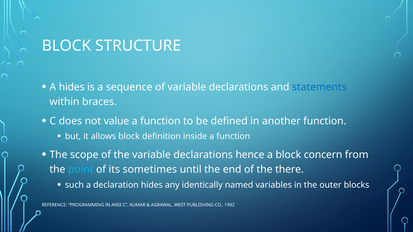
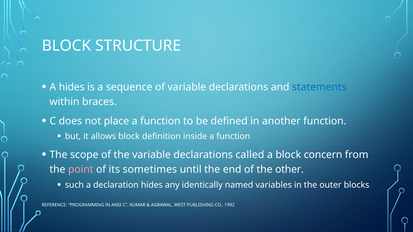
value: value -> place
hence: hence -> called
point colour: light blue -> pink
there: there -> other
